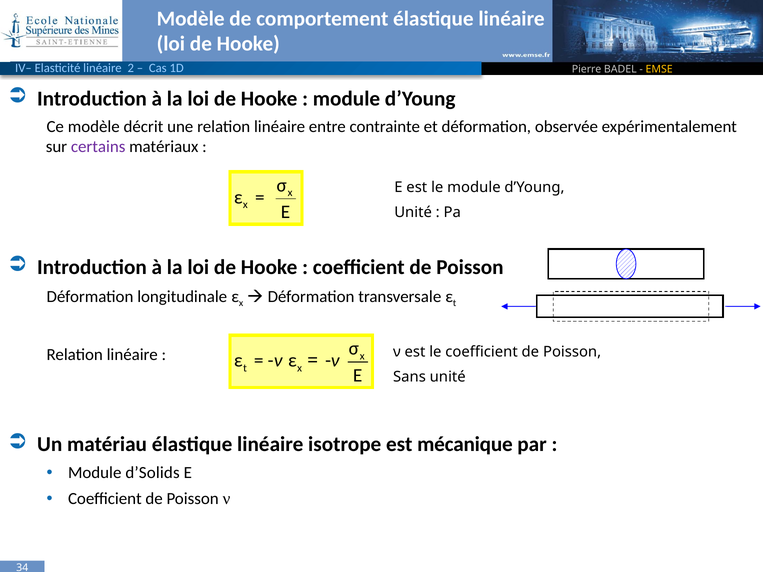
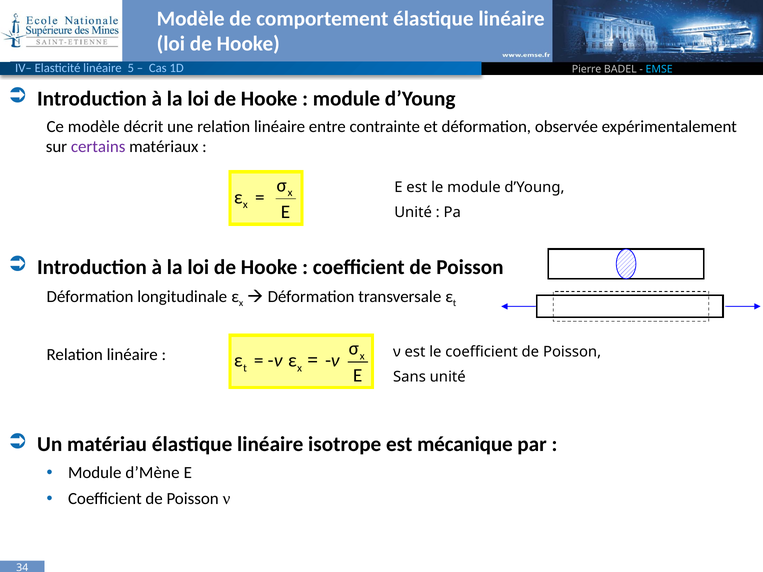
2: 2 -> 5
EMSE colour: yellow -> light blue
d’Solids: d’Solids -> d’Mène
